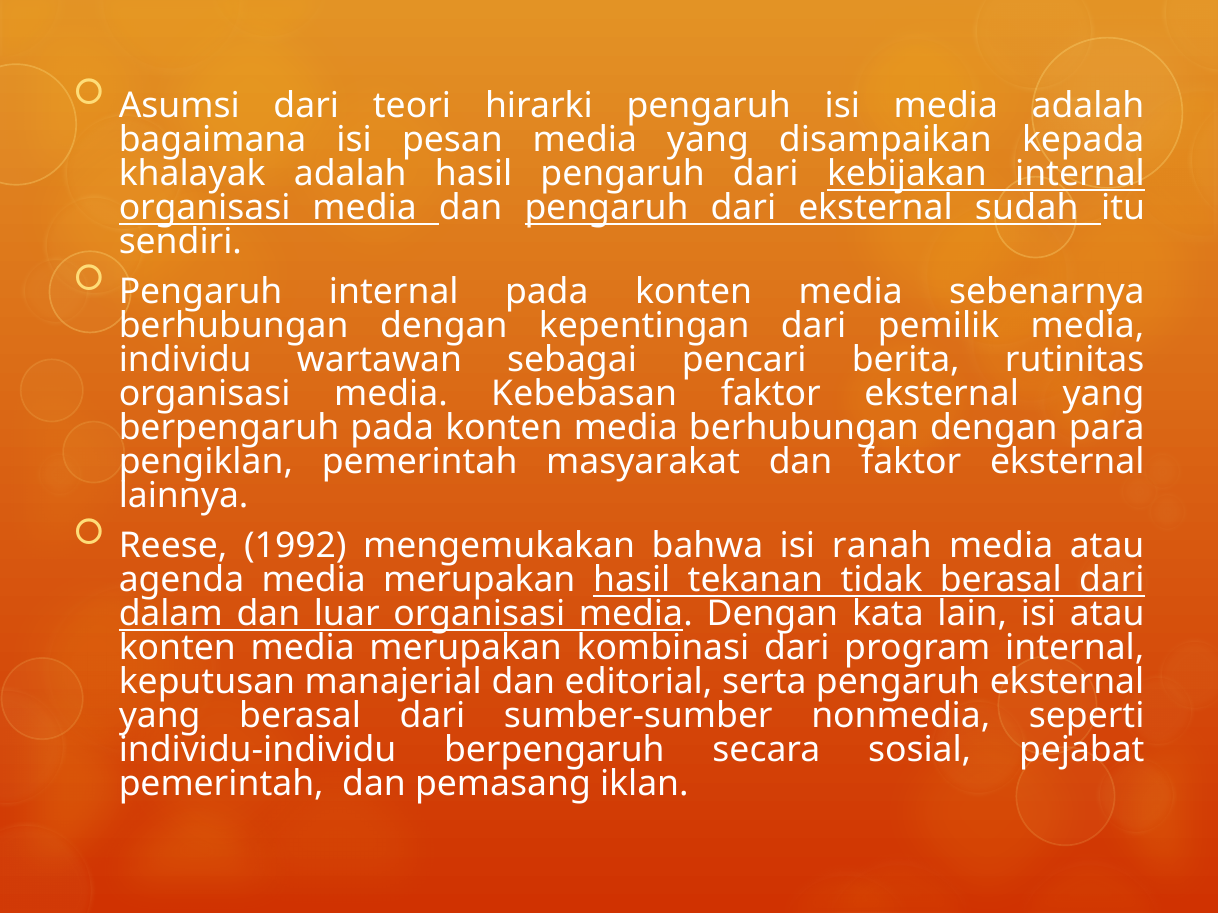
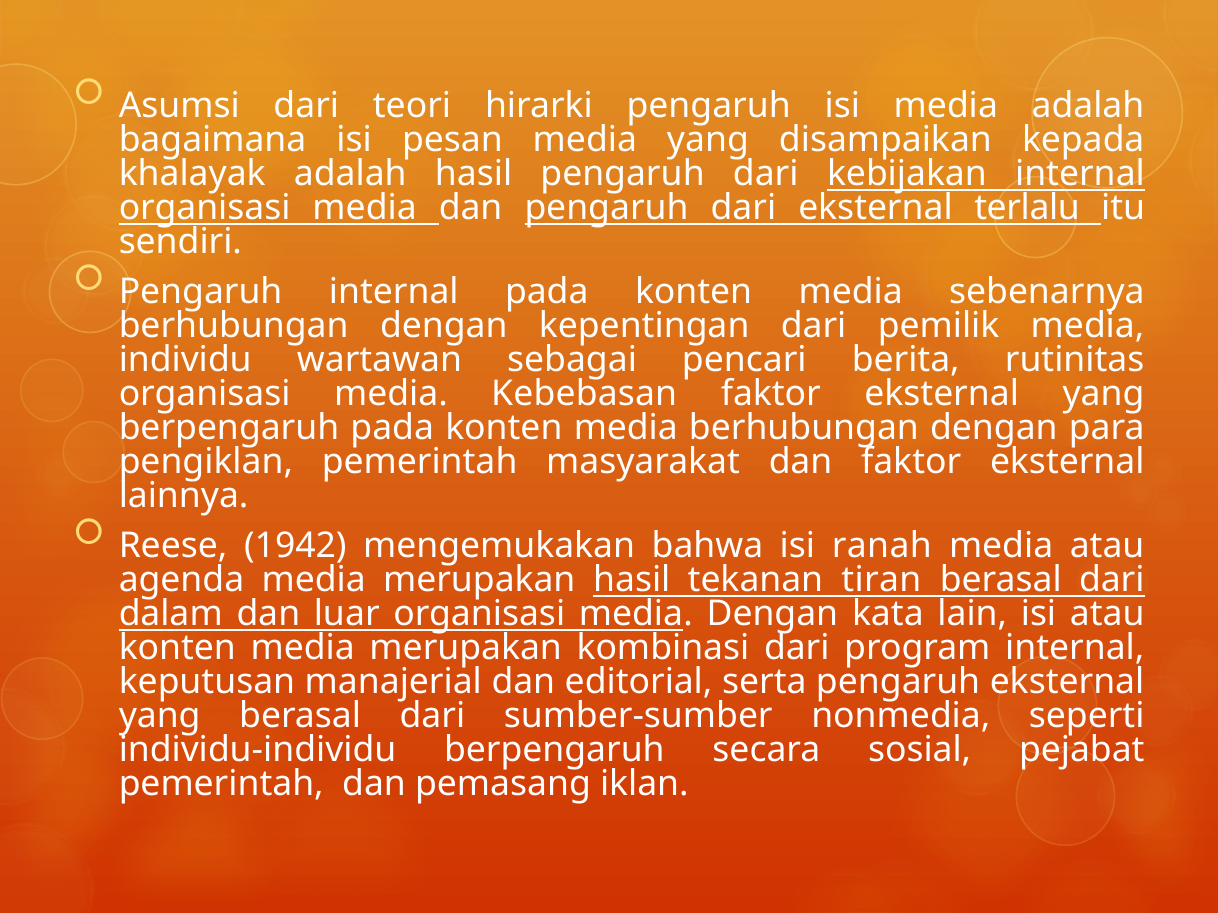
sudah: sudah -> terlalu
1992: 1992 -> 1942
tidak: tidak -> tiran
